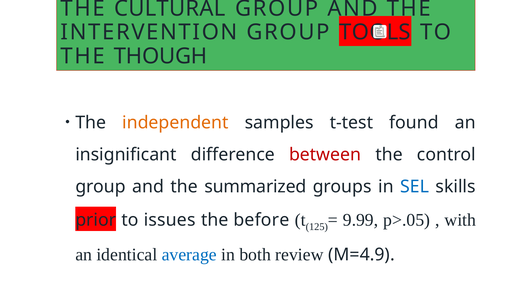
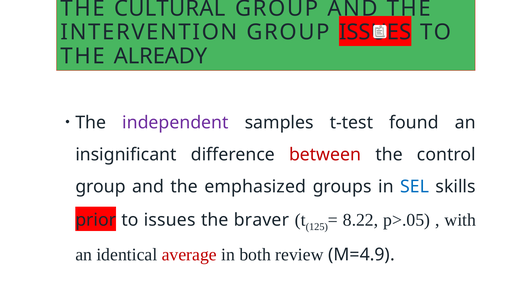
GROUP TOOLS: TOOLS -> ISSUES
THOUGH: THOUGH -> ALREADY
independent colour: orange -> purple
summarized: summarized -> emphasized
before: before -> braver
9.99: 9.99 -> 8.22
average colour: blue -> red
